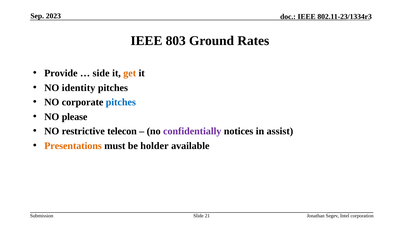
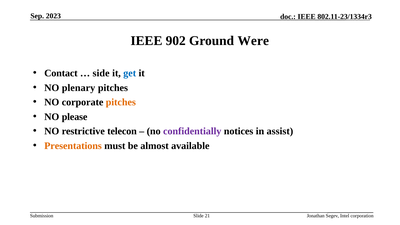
803: 803 -> 902
Rates: Rates -> Were
Provide: Provide -> Contact
get colour: orange -> blue
identity: identity -> plenary
pitches at (121, 102) colour: blue -> orange
holder: holder -> almost
